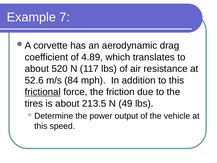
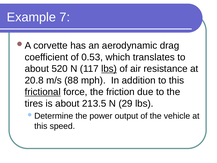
4.89: 4.89 -> 0.53
lbs at (109, 69) underline: none -> present
52.6: 52.6 -> 20.8
84: 84 -> 88
49: 49 -> 29
